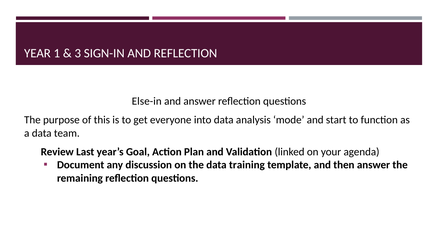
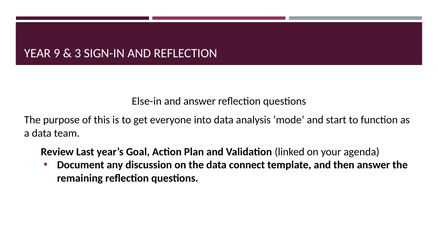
1: 1 -> 9
training: training -> connect
